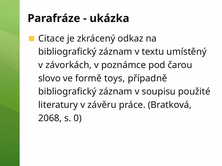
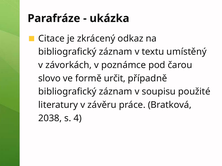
toys: toys -> určit
2068: 2068 -> 2038
0: 0 -> 4
